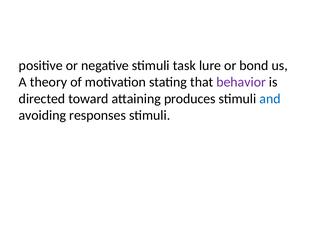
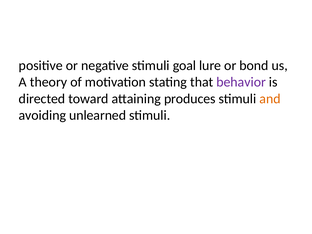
task: task -> goal
and colour: blue -> orange
responses: responses -> unlearned
